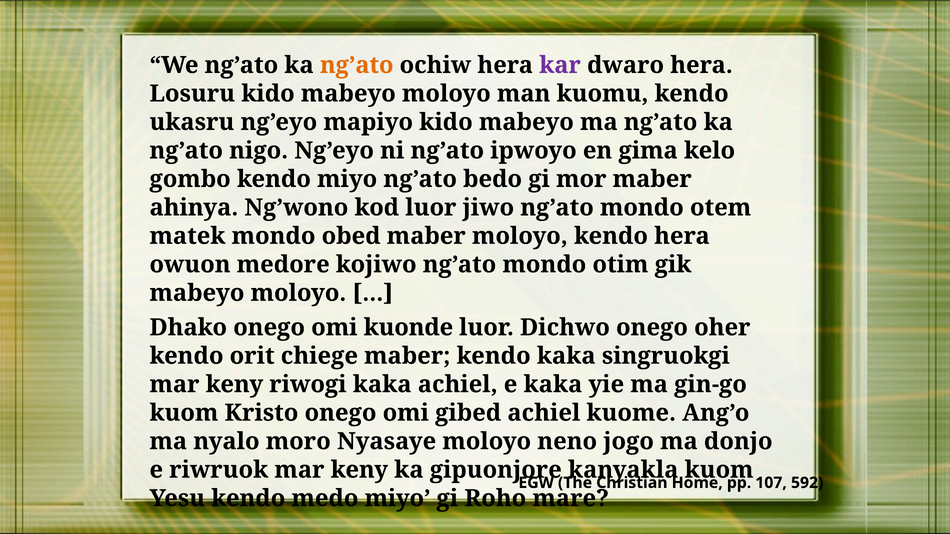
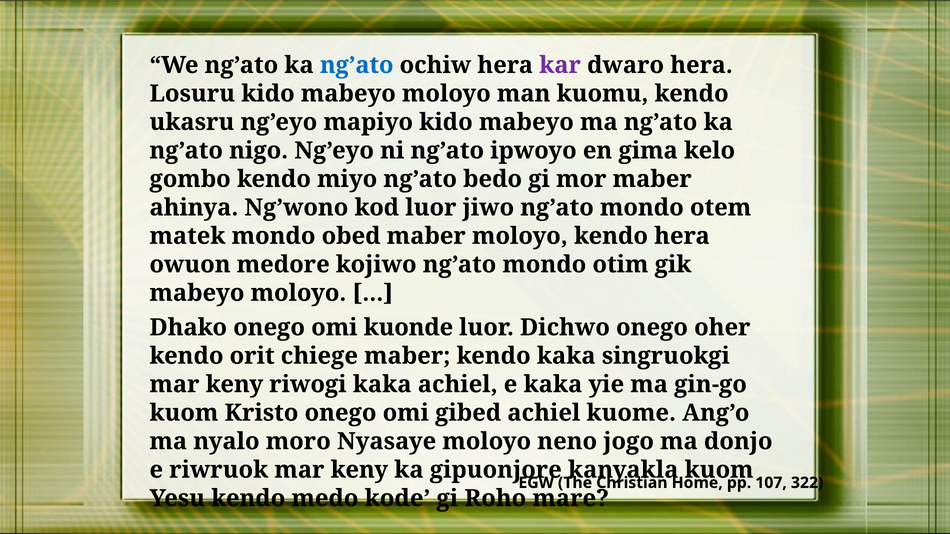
ng’ato at (357, 65) colour: orange -> blue
592: 592 -> 322
medo miyo: miyo -> kode
